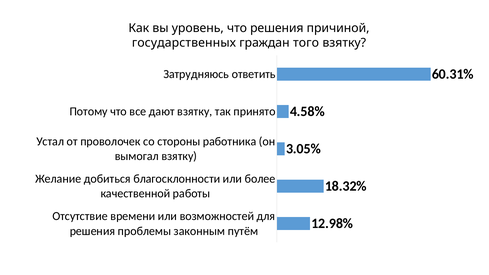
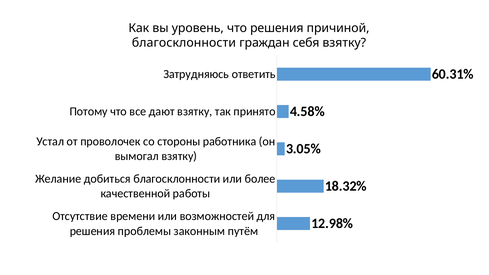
государственных at (184, 43): государственных -> благосклонности
того: того -> себя
